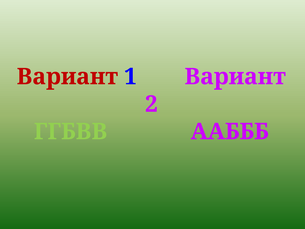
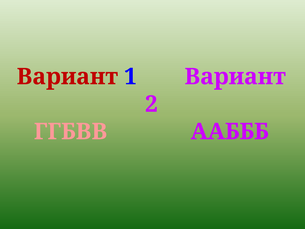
ГГБВВ colour: light green -> pink
